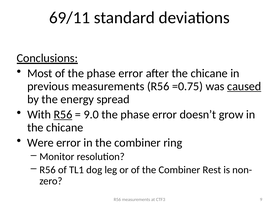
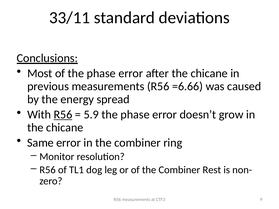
69/11: 69/11 -> 33/11
=0.75: =0.75 -> =6.66
caused underline: present -> none
9.0: 9.0 -> 5.9
Were: Were -> Same
